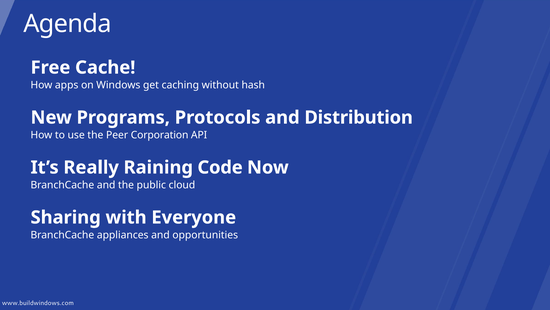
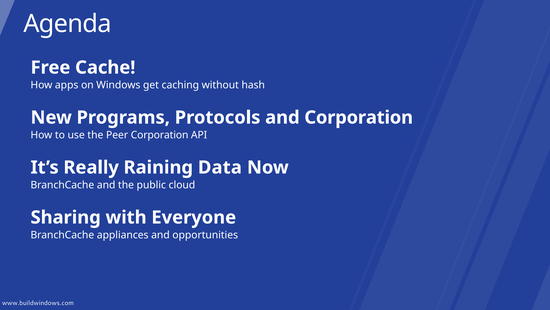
and Distribution: Distribution -> Corporation
Code: Code -> Data
